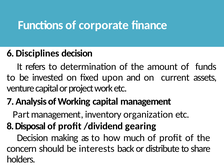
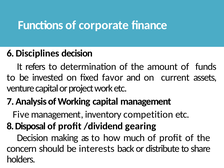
upon: upon -> favor
Part: Part -> Five
organization: organization -> competition
